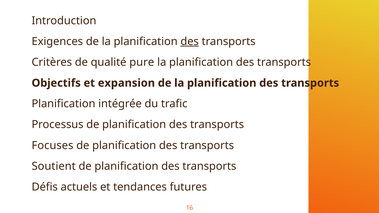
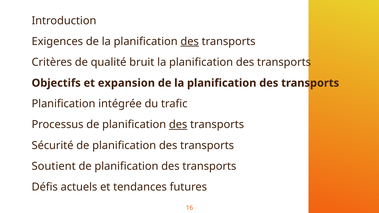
pure: pure -> bruit
des at (178, 125) underline: none -> present
Focuses: Focuses -> Sécurité
